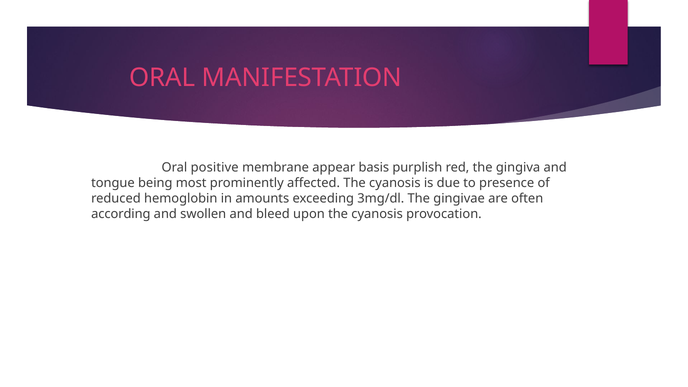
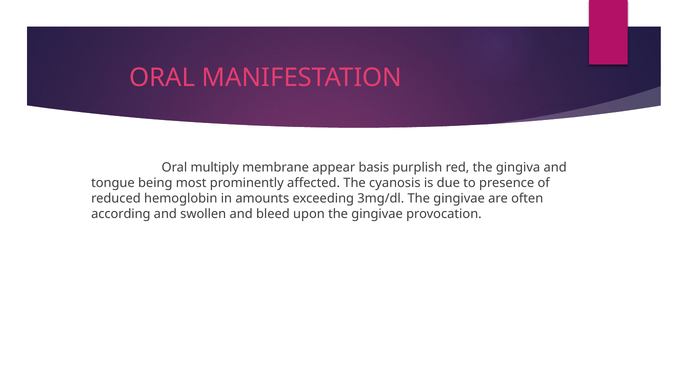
positive: positive -> multiply
upon the cyanosis: cyanosis -> gingivae
